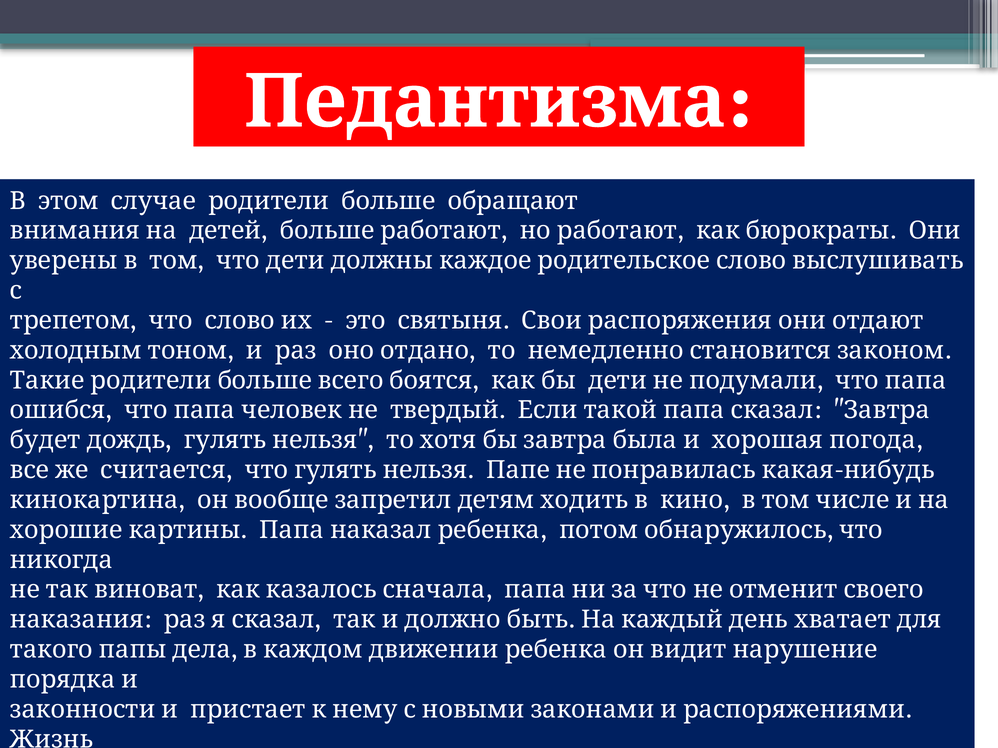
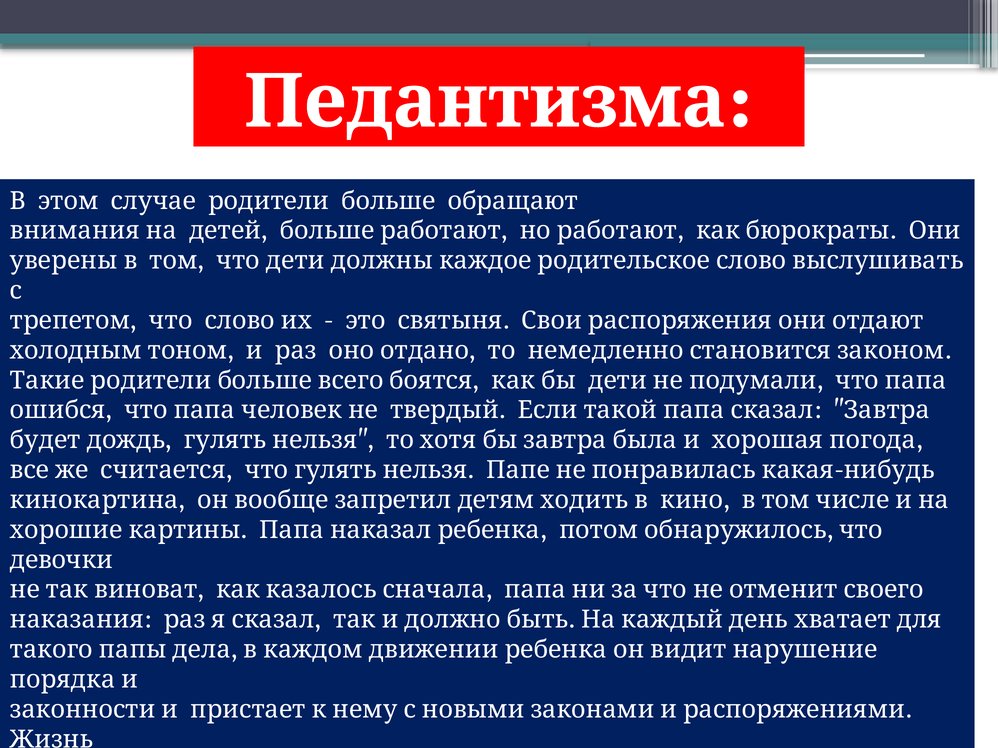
никогда: никогда -> девочки
